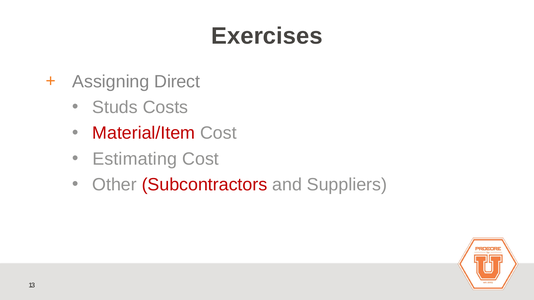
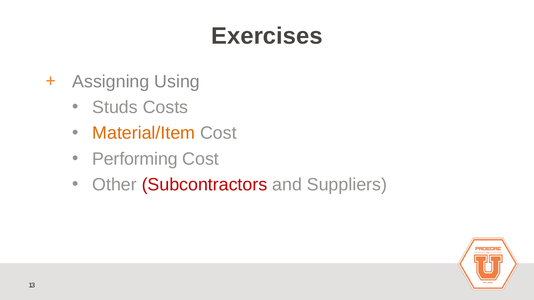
Direct: Direct -> Using
Material/Item colour: red -> orange
Estimating: Estimating -> Performing
